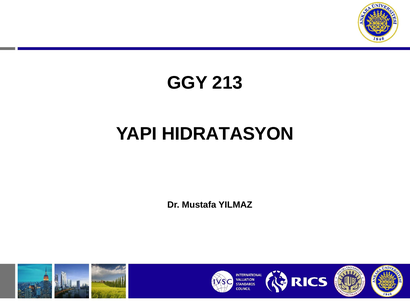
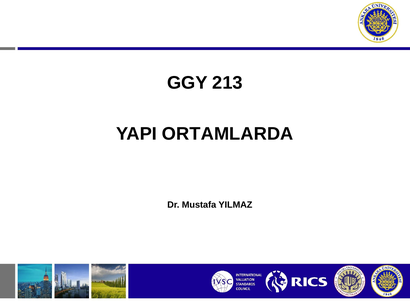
HIDRATASYON: HIDRATASYON -> ORTAMLARDA
